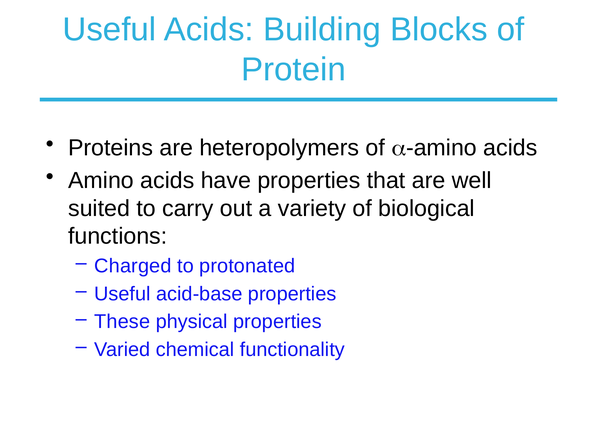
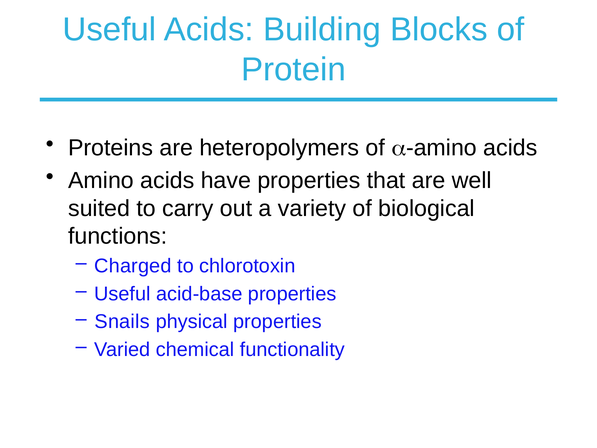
protonated: protonated -> chlorotoxin
These: These -> Snails
